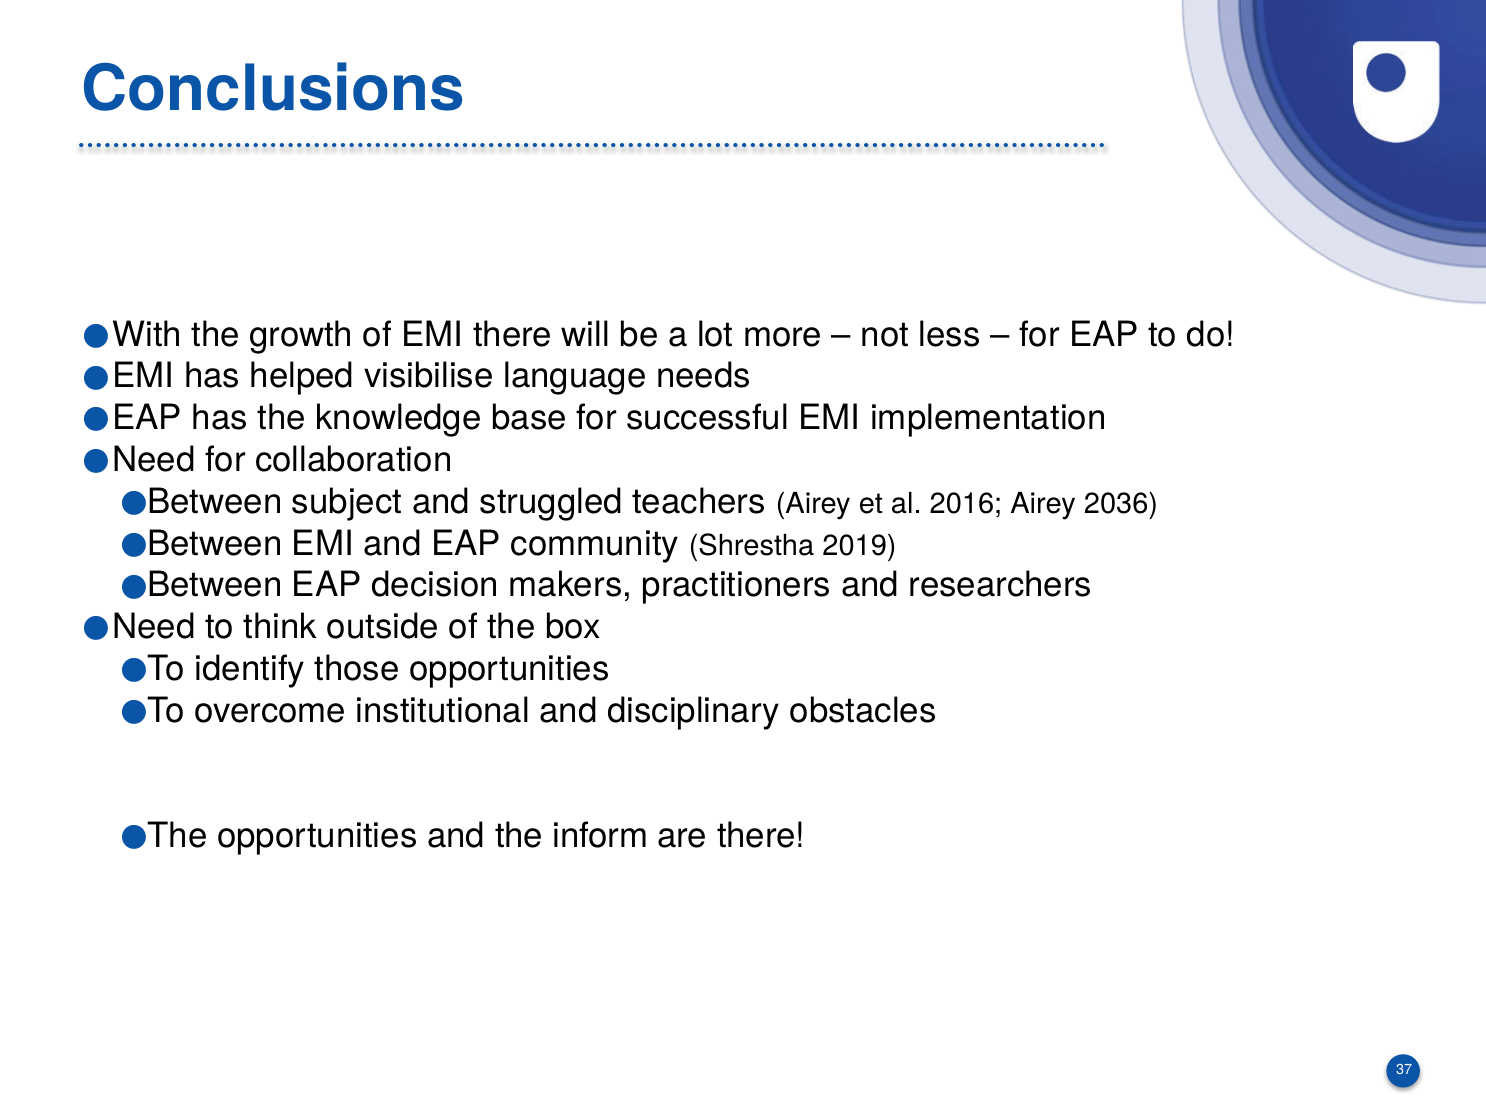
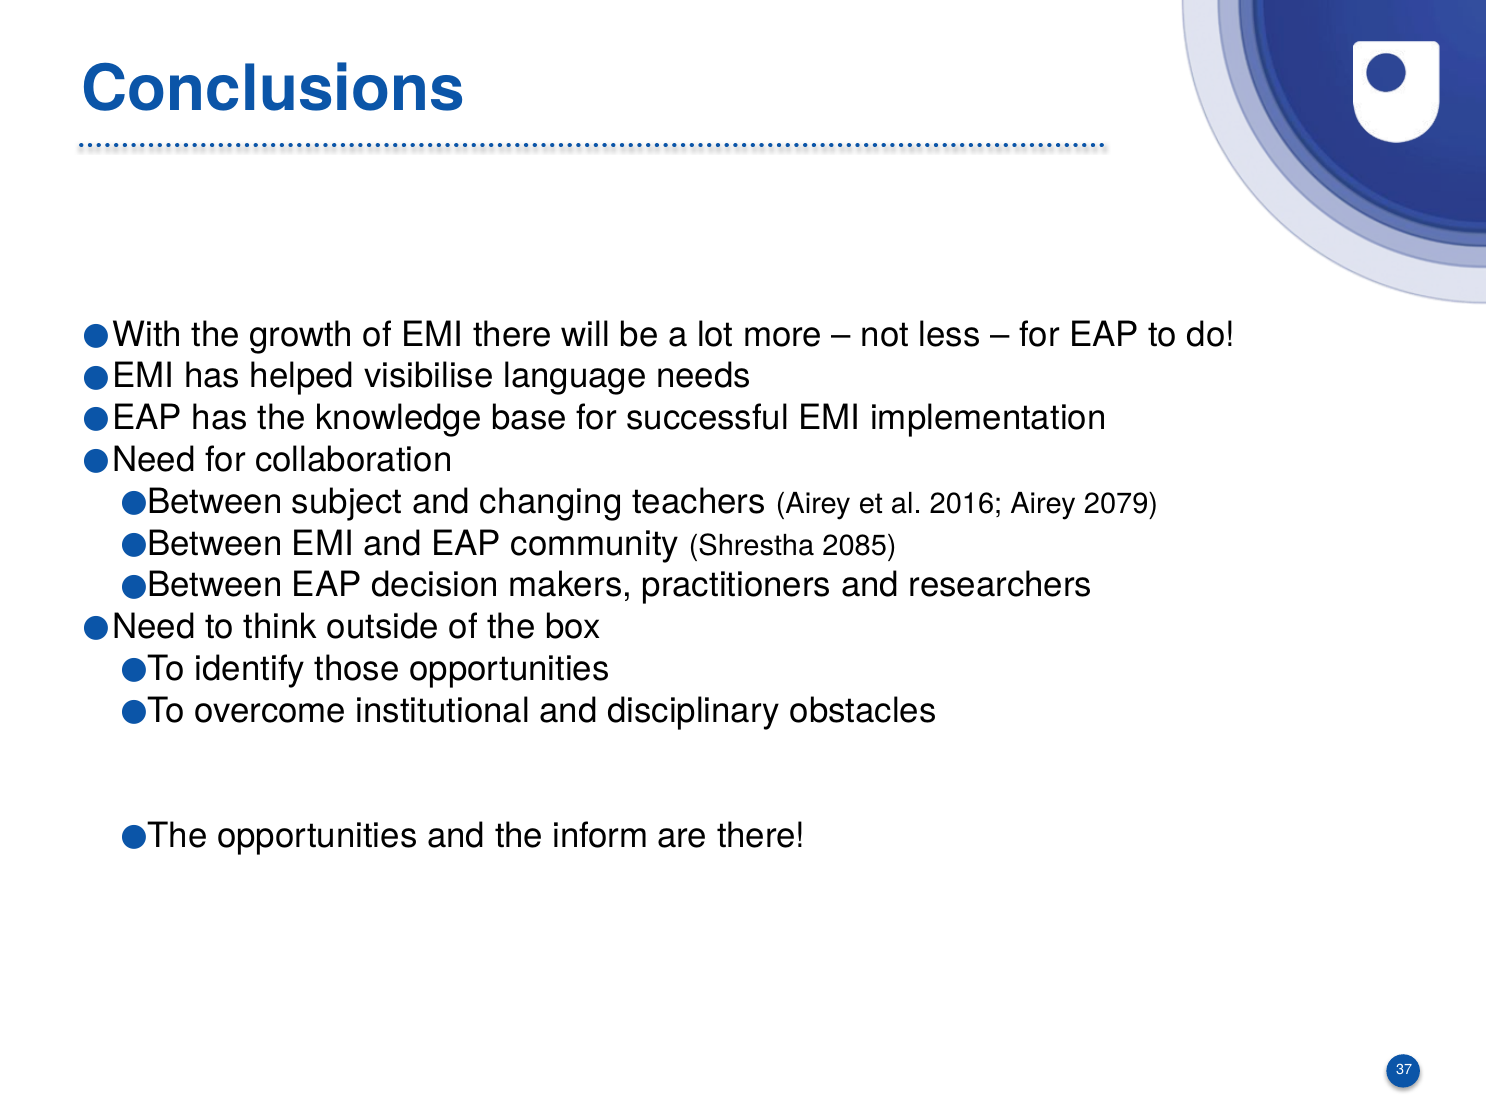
struggled: struggled -> changing
2036: 2036 -> 2079
2019: 2019 -> 2085
